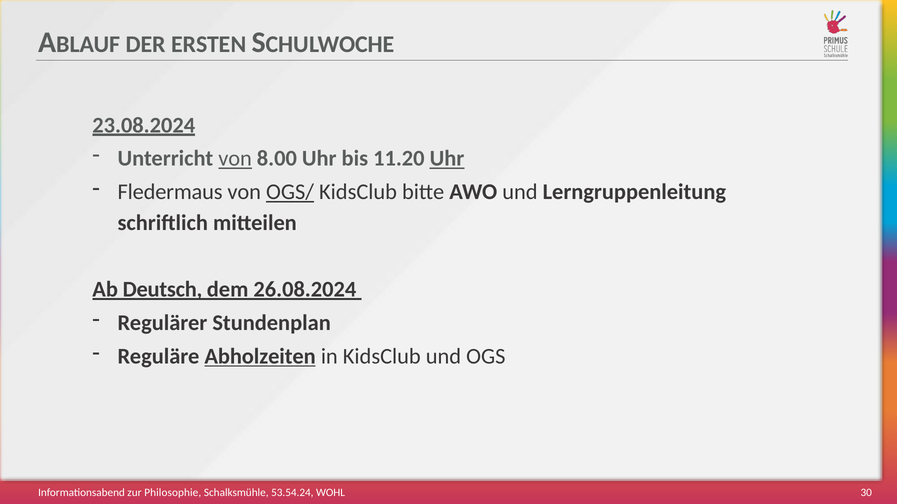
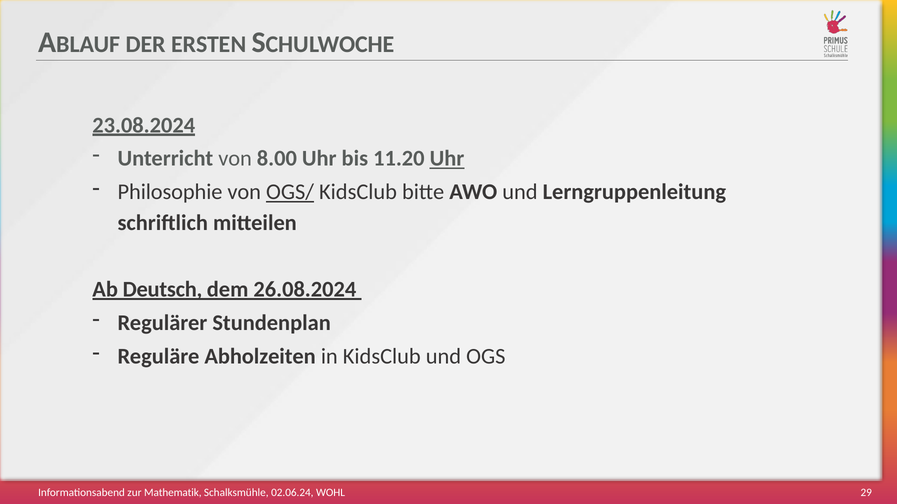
von at (235, 159) underline: present -> none
Fledermaus: Fledermaus -> Philosophie
Abholzeiten underline: present -> none
Philosophie: Philosophie -> Mathematik
53.54.24: 53.54.24 -> 02.06.24
30: 30 -> 29
